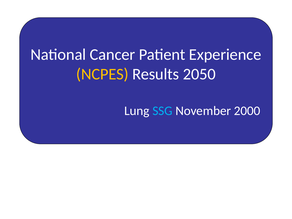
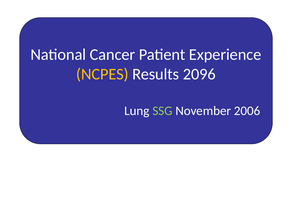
2050: 2050 -> 2096
SSG colour: light blue -> light green
2000: 2000 -> 2006
